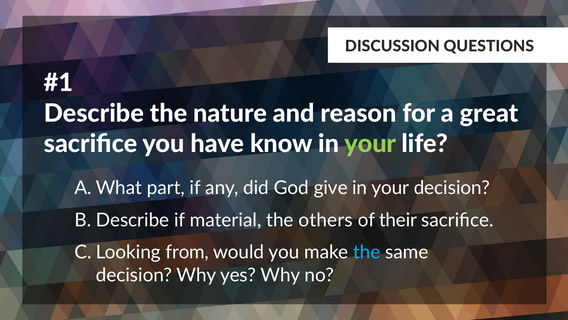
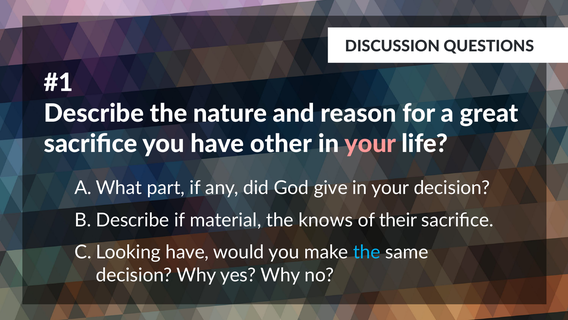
know: know -> other
your at (370, 143) colour: light green -> pink
others: others -> knows
from at (187, 252): from -> have
